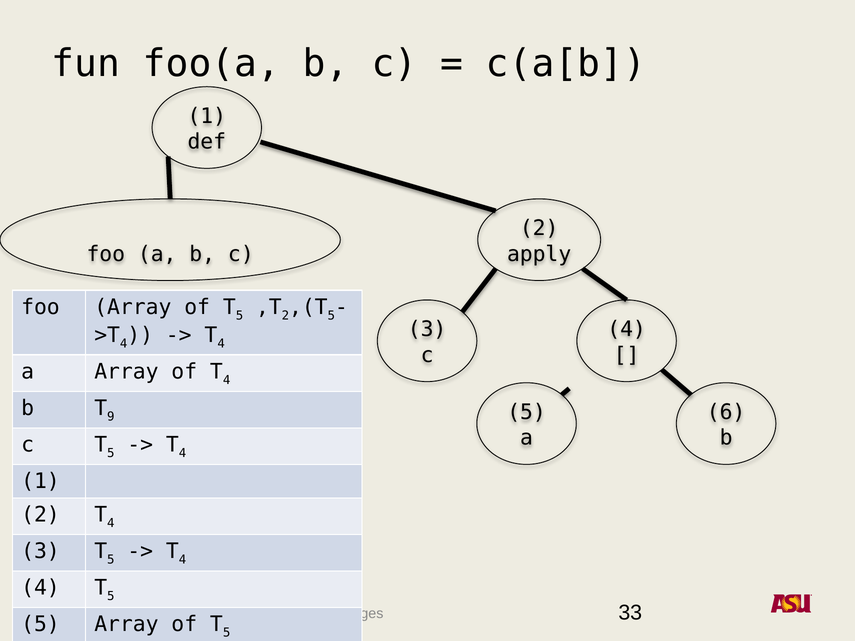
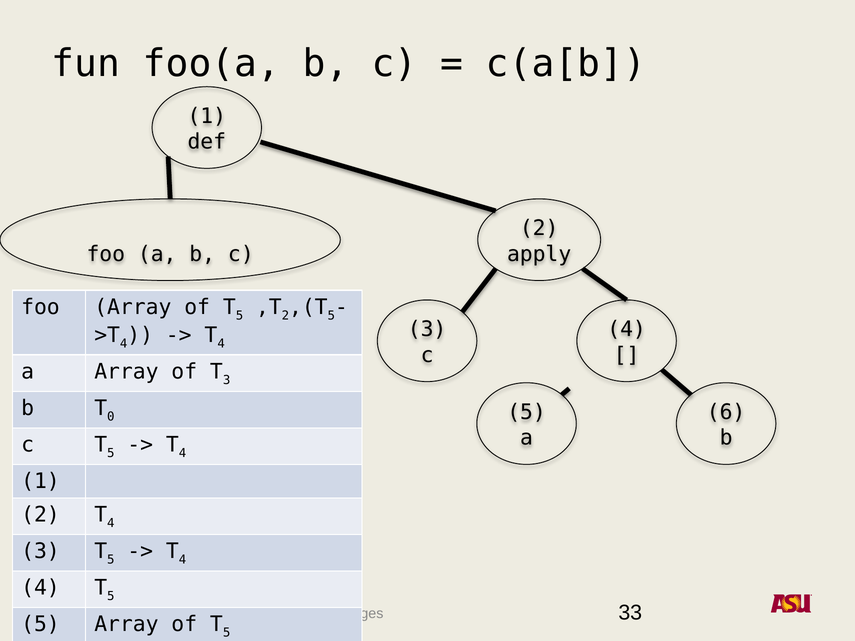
4 at (227, 380): 4 -> 3
9: 9 -> 0
